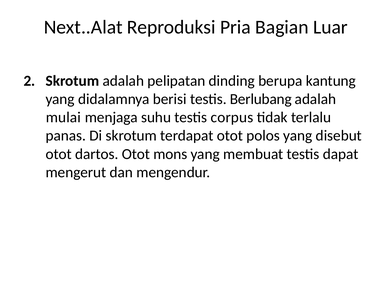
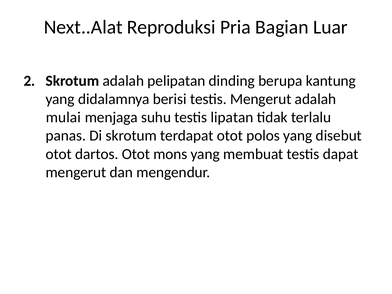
testis Berlubang: Berlubang -> Mengerut
corpus: corpus -> lipatan
